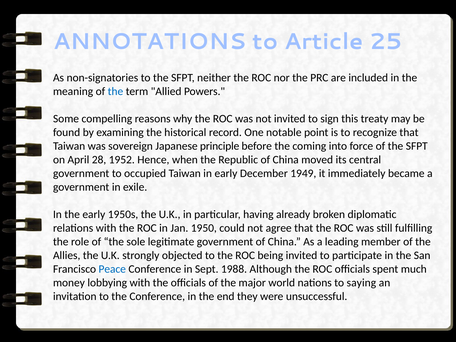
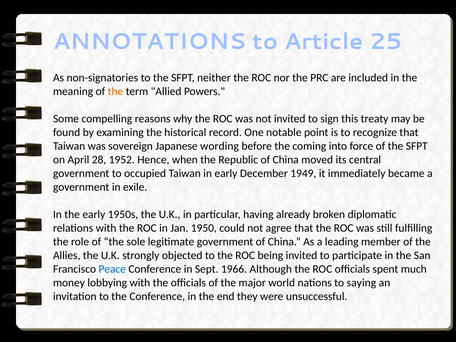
the at (115, 91) colour: blue -> orange
principle: principle -> wording
1988: 1988 -> 1966
